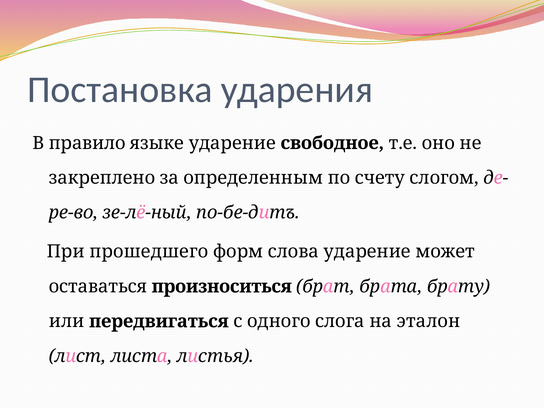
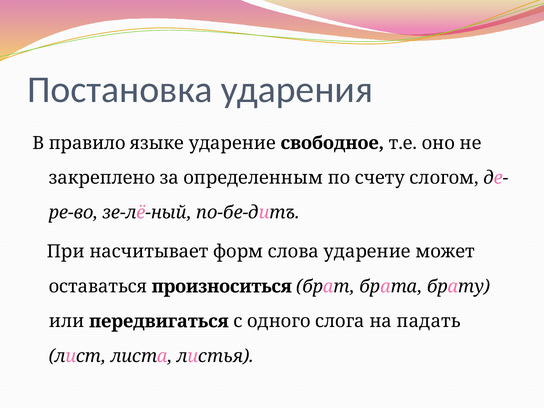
прошедшего: прошедшего -> насчитывает
эталон: эталон -> падать
